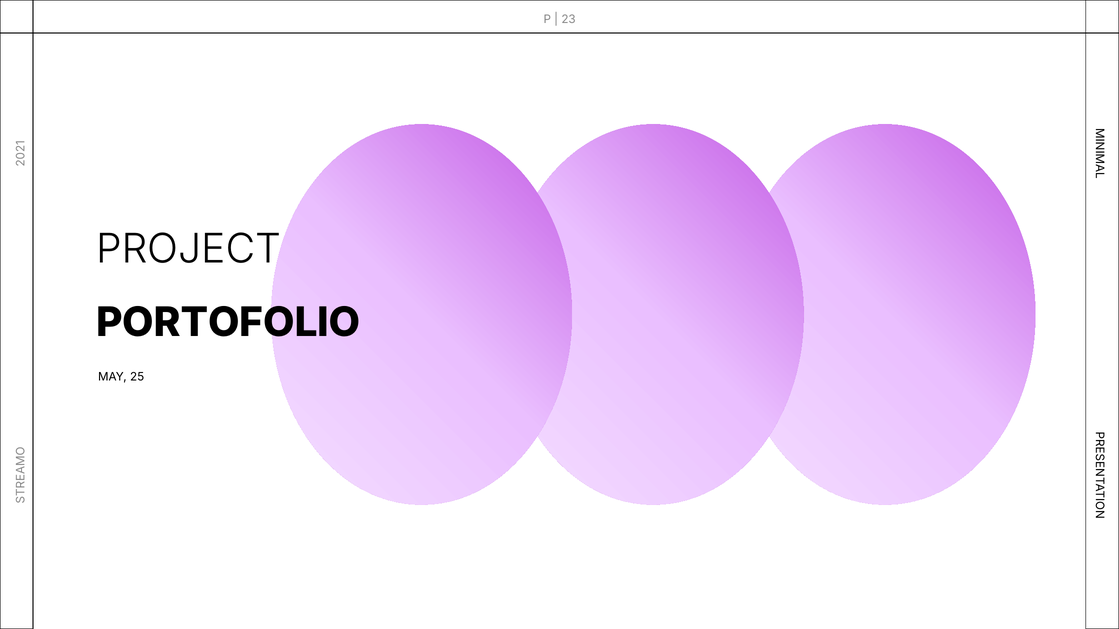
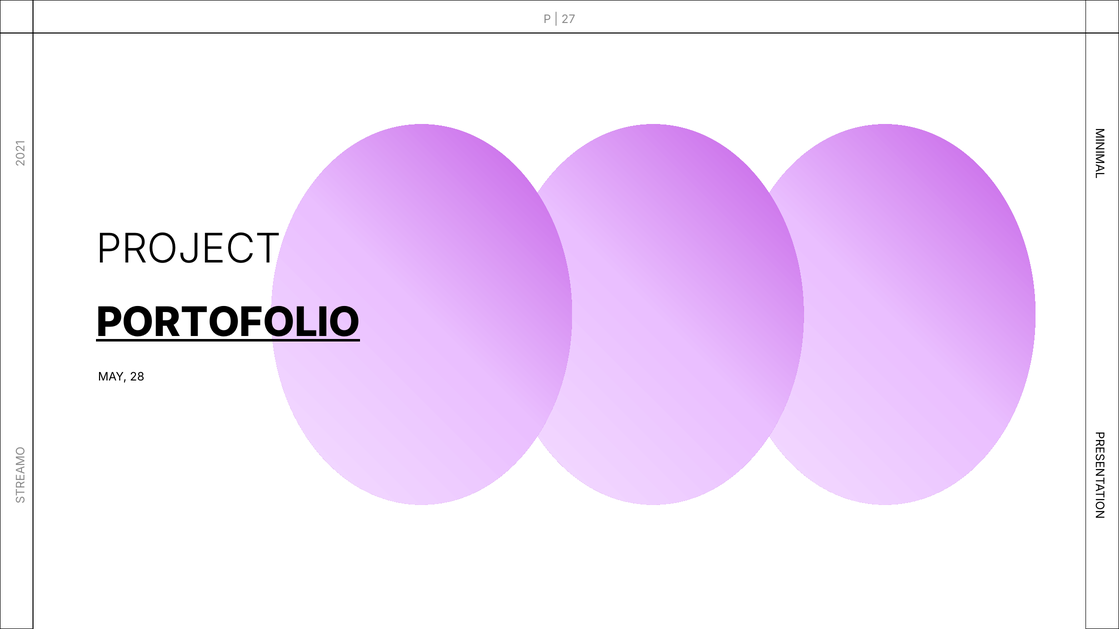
23: 23 -> 27
PORTOFOLIO underline: none -> present
25: 25 -> 28
